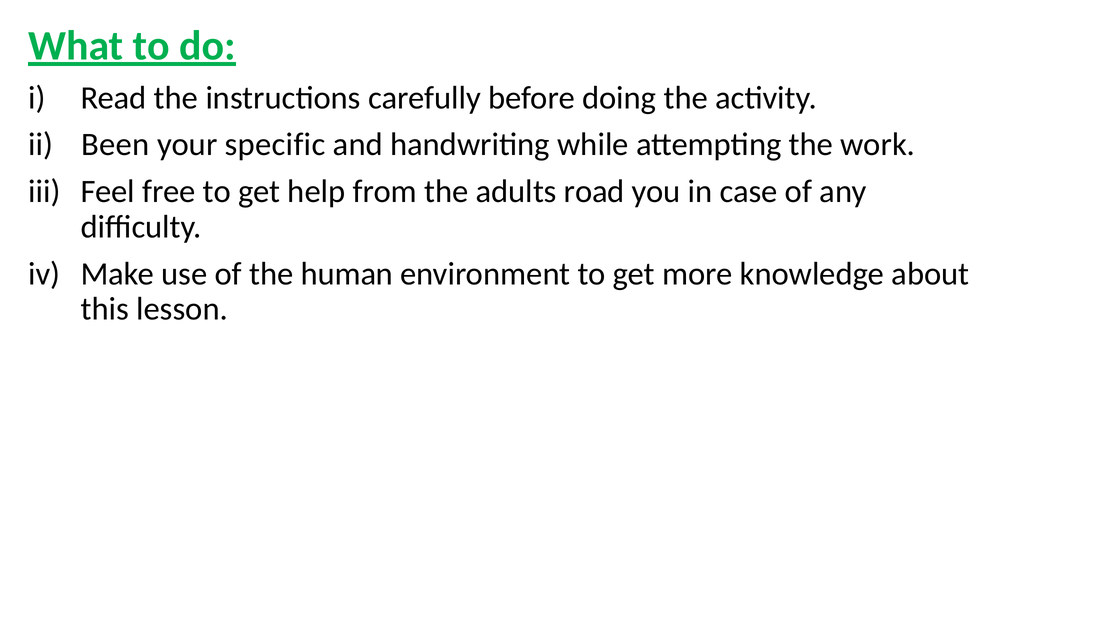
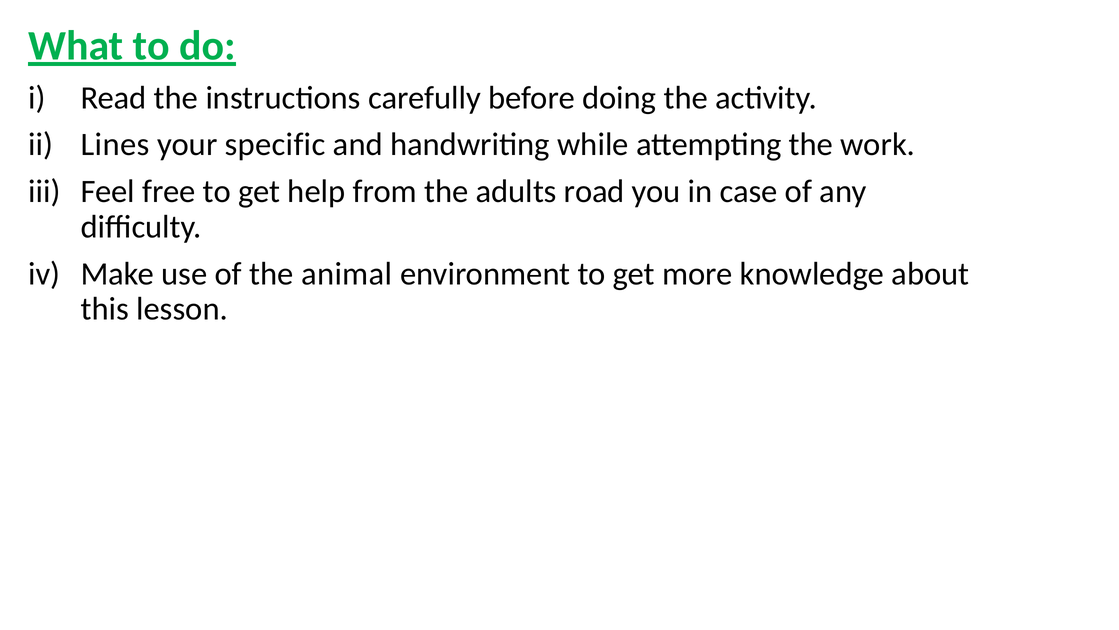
Been: Been -> Lines
human: human -> animal
